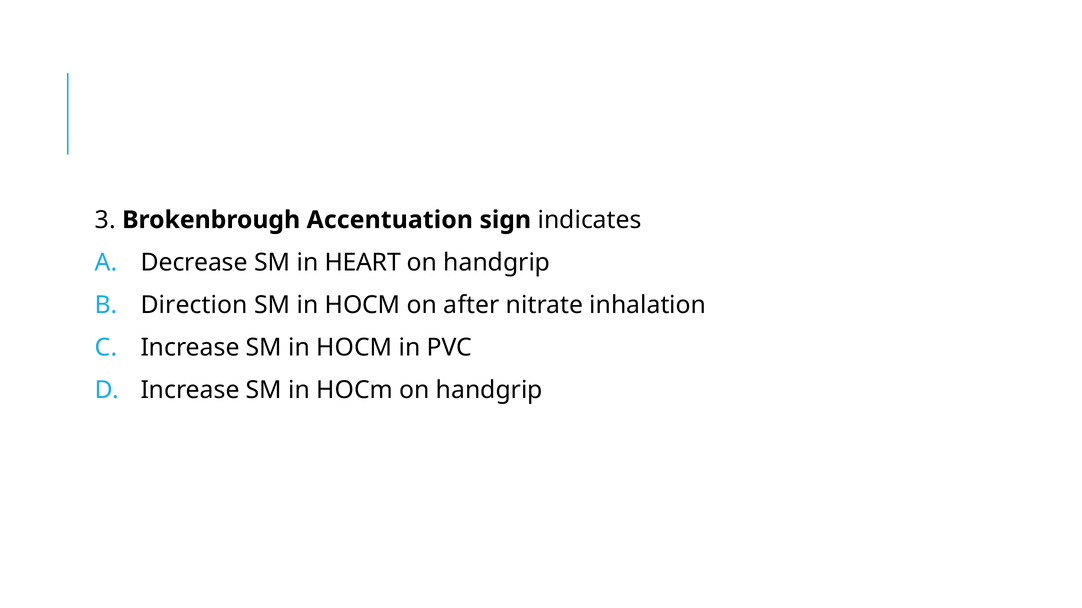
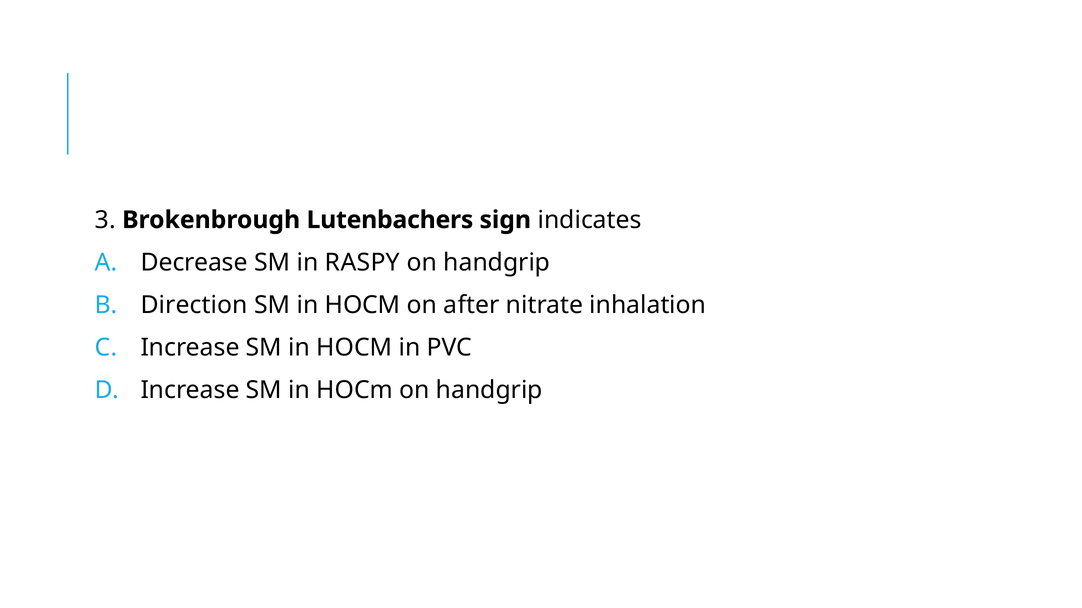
Accentuation: Accentuation -> Lutenbachers
HEART: HEART -> RASPY
